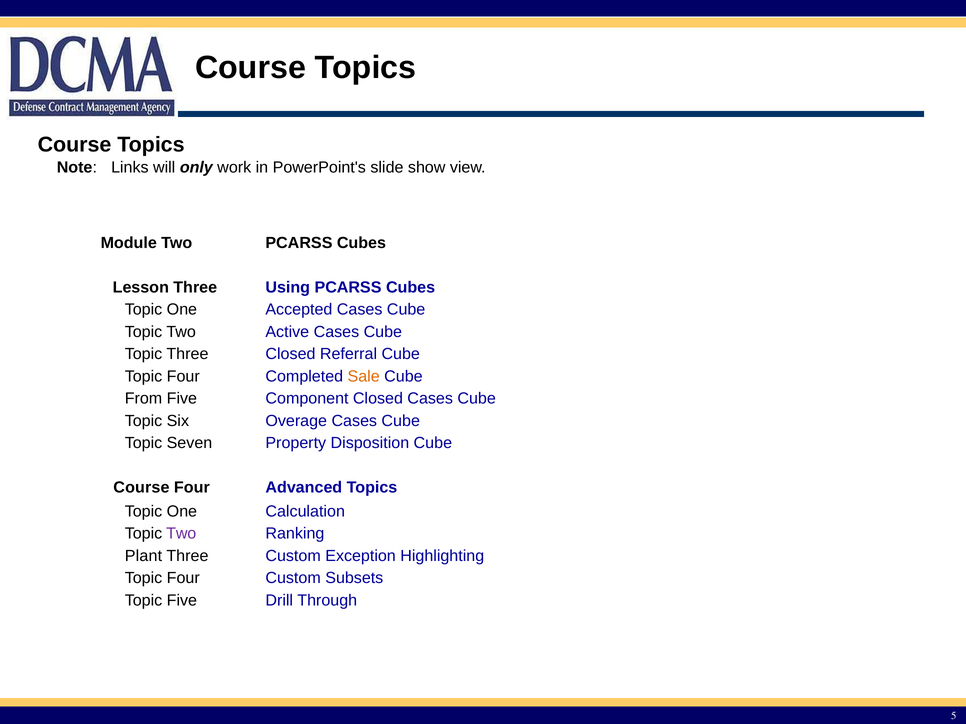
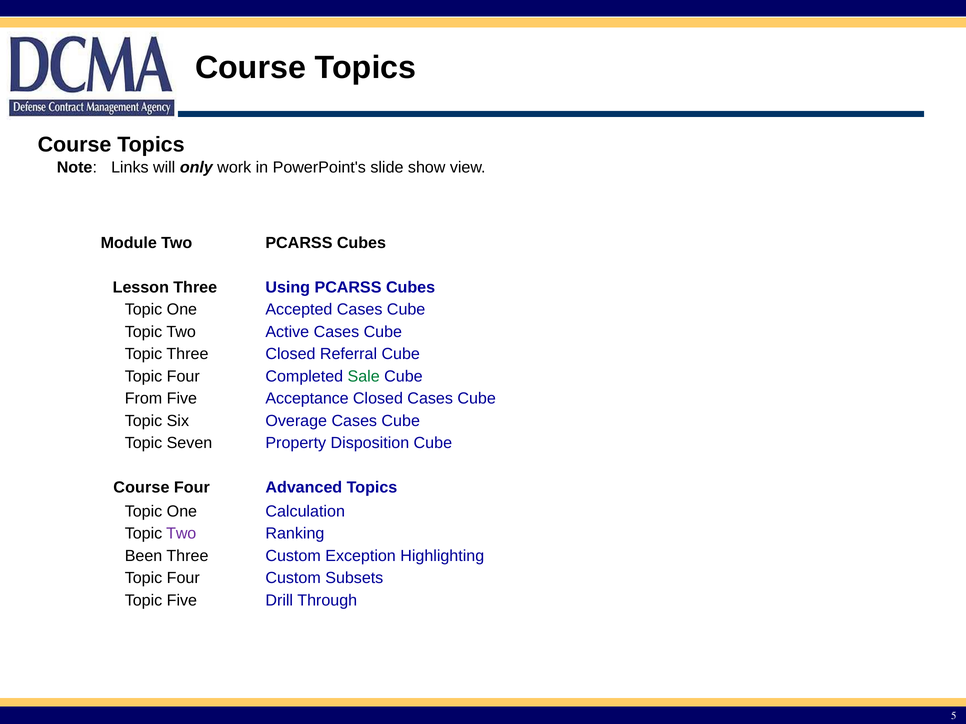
Sale colour: orange -> green
Component: Component -> Acceptance
Plant: Plant -> Been
